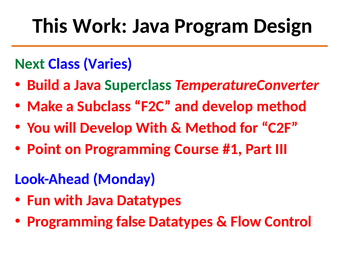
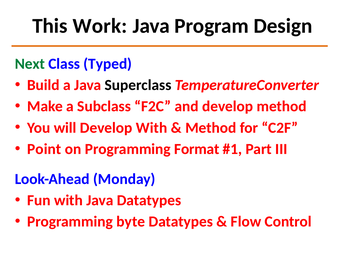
Varies: Varies -> Typed
Superclass colour: green -> black
Course: Course -> Format
false: false -> byte
